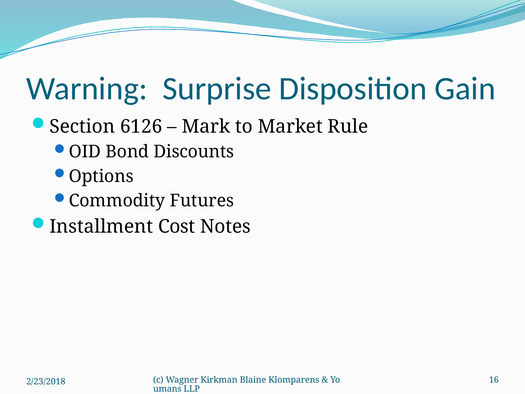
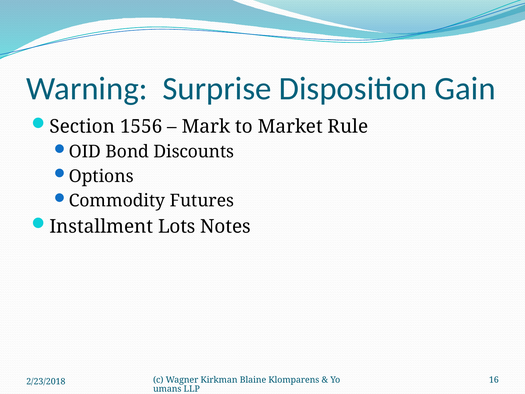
6126: 6126 -> 1556
Cost: Cost -> Lots
